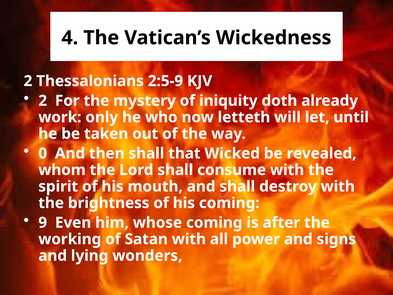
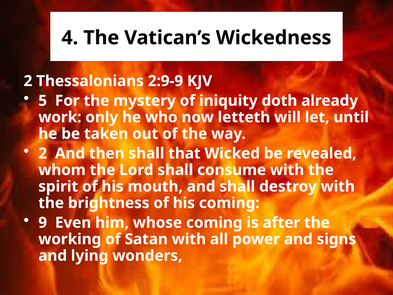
2:5-9: 2:5-9 -> 2:9-9
2 at (43, 101): 2 -> 5
0 at (43, 153): 0 -> 2
